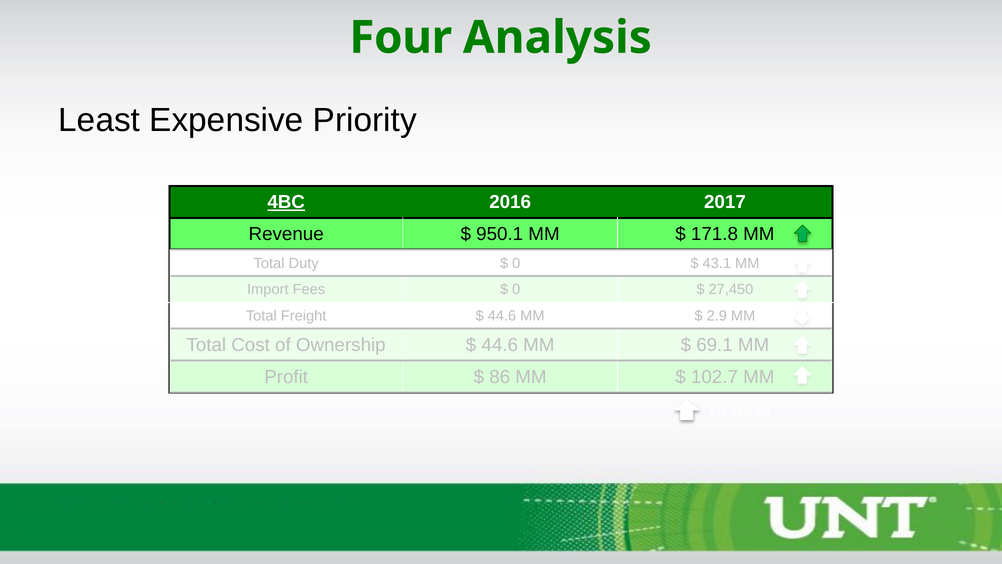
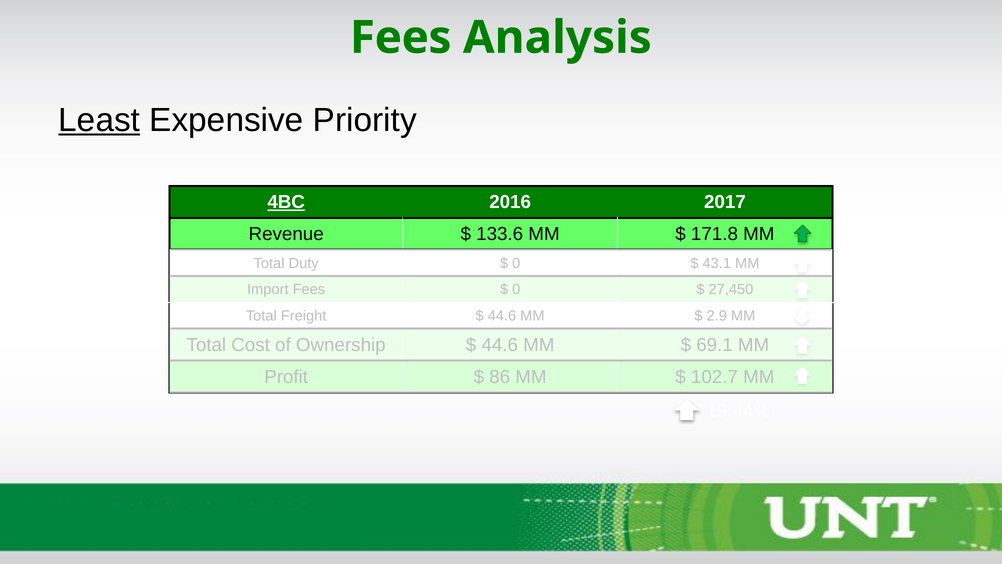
Four at (401, 38): Four -> Fees
Least underline: none -> present
950.1: 950.1 -> 133.6
